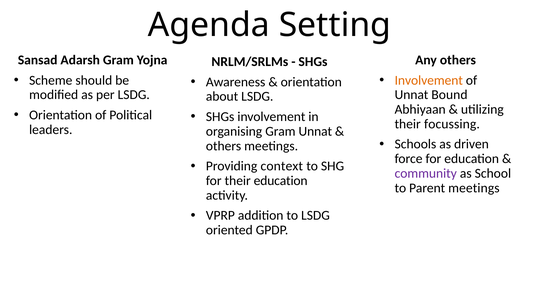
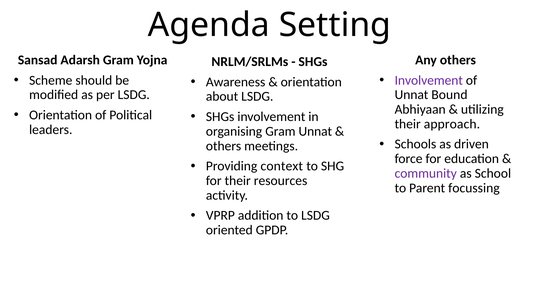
Involvement at (429, 80) colour: orange -> purple
focussing: focussing -> approach
their education: education -> resources
Parent meetings: meetings -> focussing
